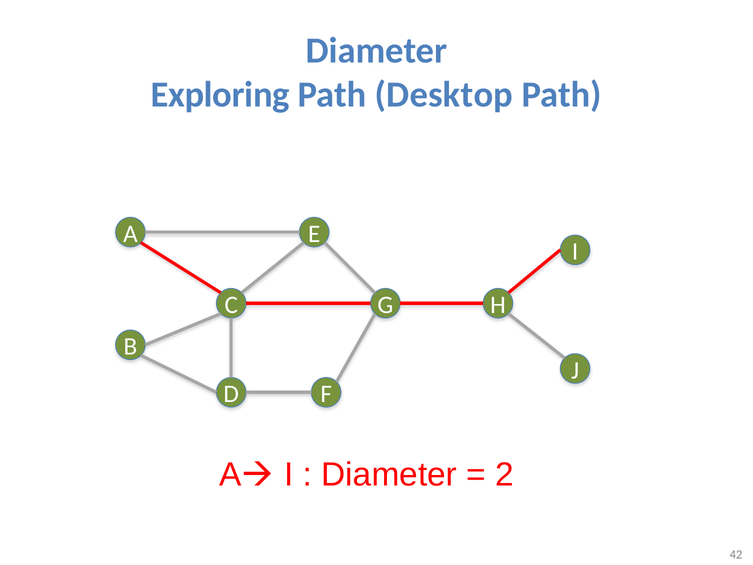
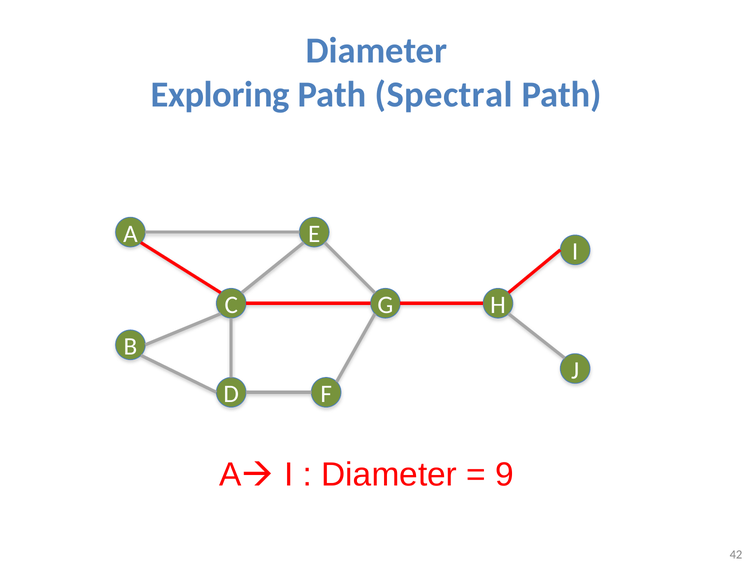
Desktop: Desktop -> Spectral
2: 2 -> 9
